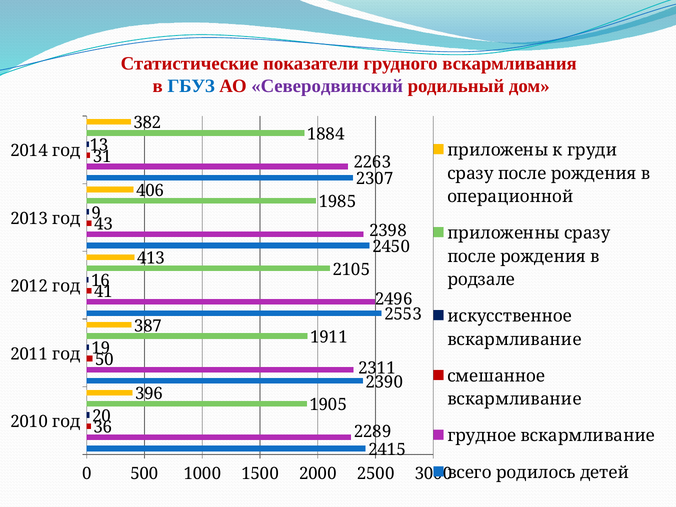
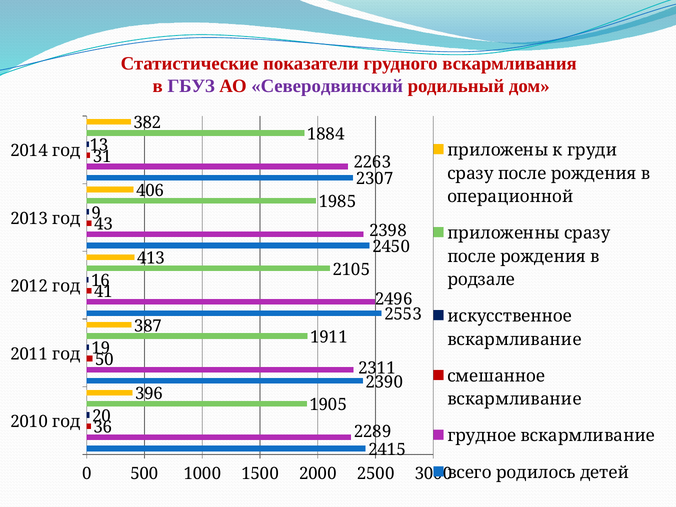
ГБУЗ colour: blue -> purple
